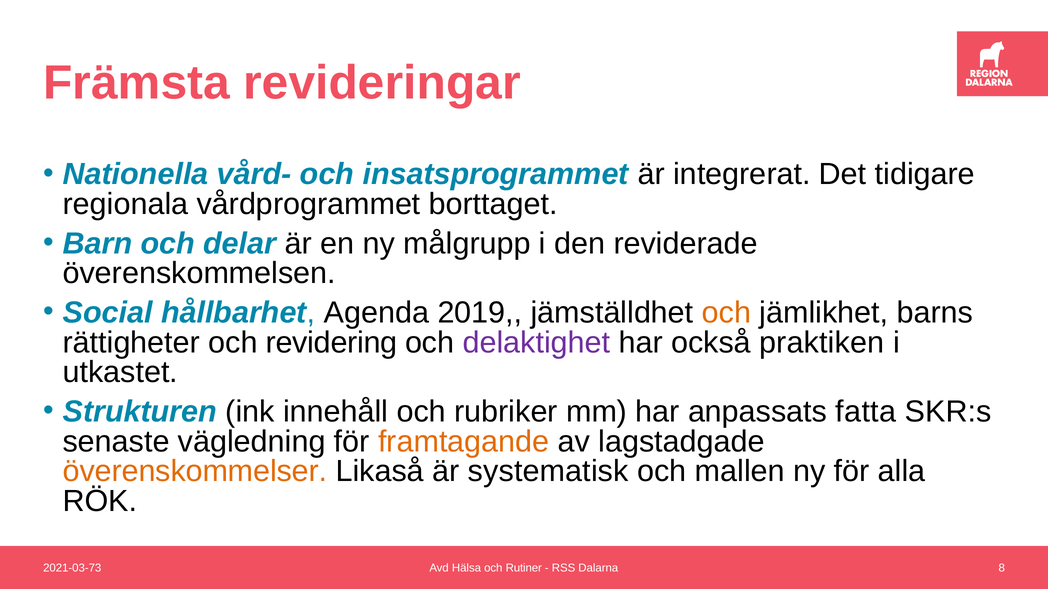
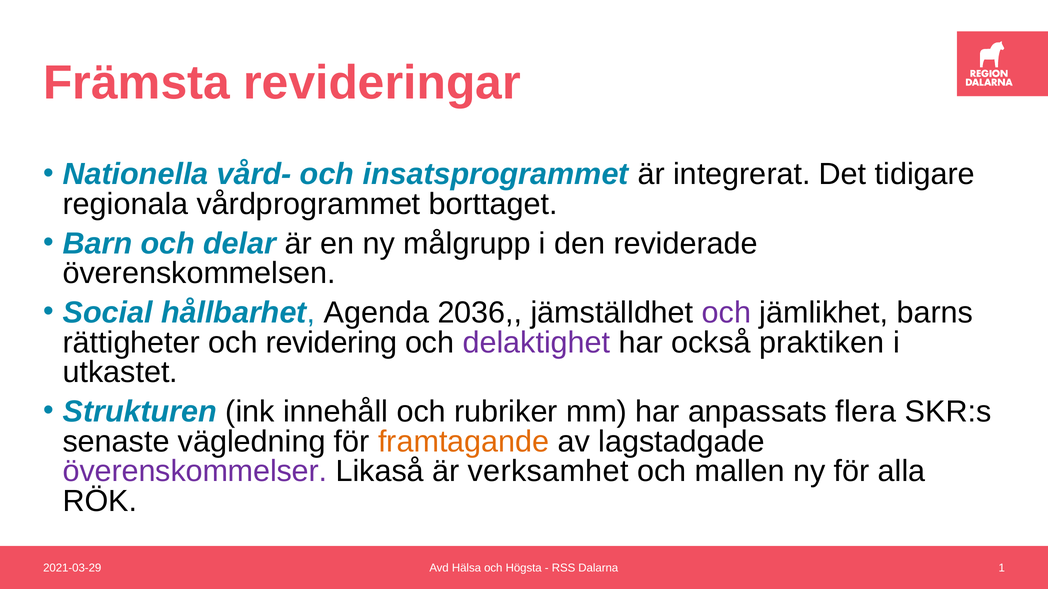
2019: 2019 -> 2036
och at (726, 313) colour: orange -> purple
fatta: fatta -> flera
överenskommelser colour: orange -> purple
systematisk: systematisk -> verksamhet
2021-03-73: 2021-03-73 -> 2021-03-29
Rutiner: Rutiner -> Högsta
8: 8 -> 1
